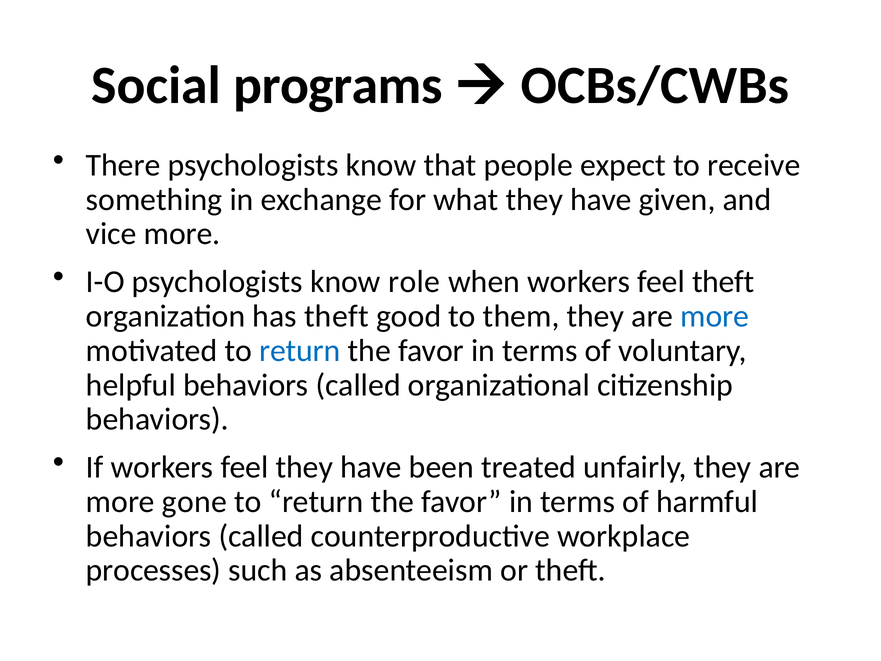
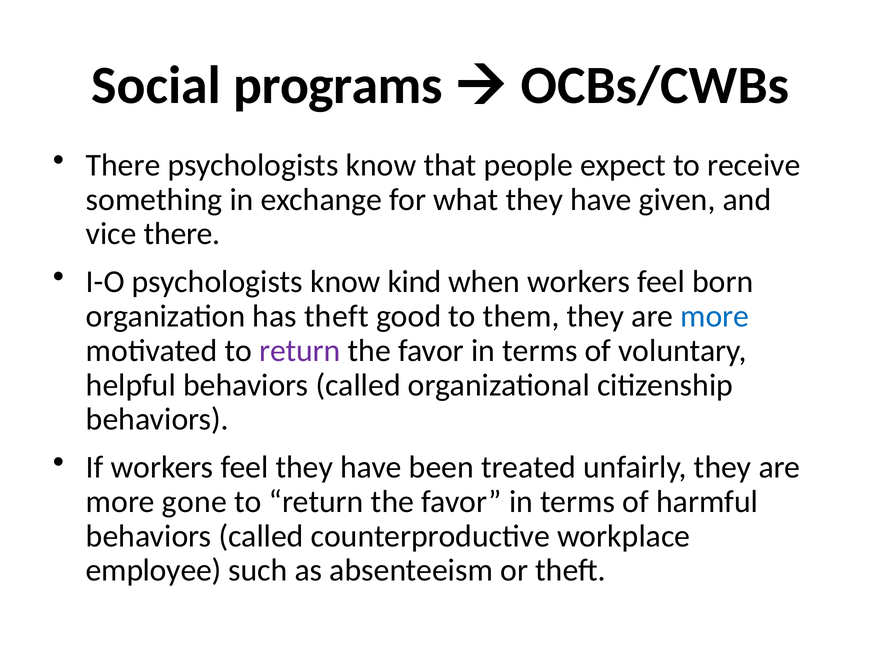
vice more: more -> there
role: role -> kind
feel theft: theft -> born
return at (300, 351) colour: blue -> purple
processes: processes -> employee
